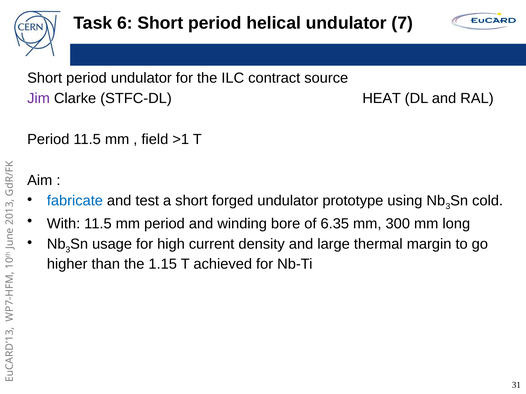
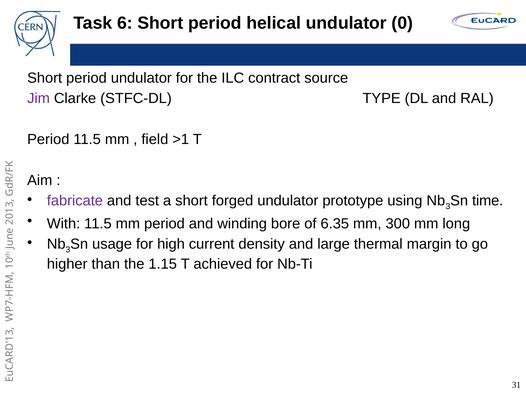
undulator 7: 7 -> 0
HEAT: HEAT -> TYPE
fabricate colour: blue -> purple
cold: cold -> time
